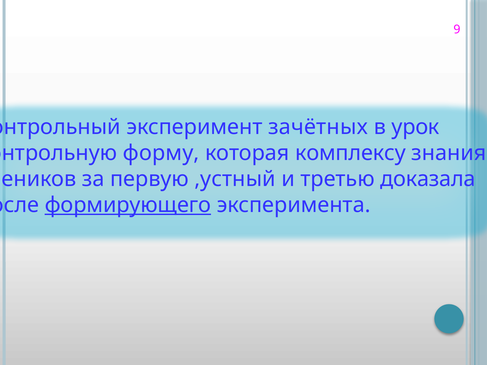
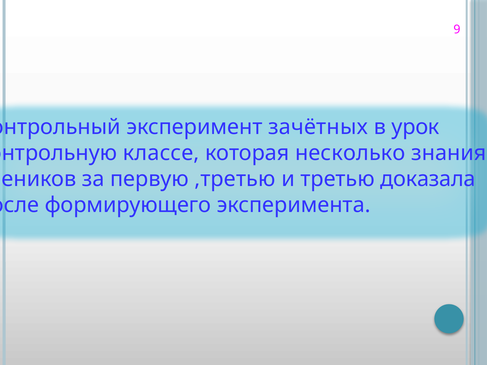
форму: форму -> классе
комплексу: комплексу -> несколько
,устный: ,устный -> ,третью
формирующего underline: present -> none
